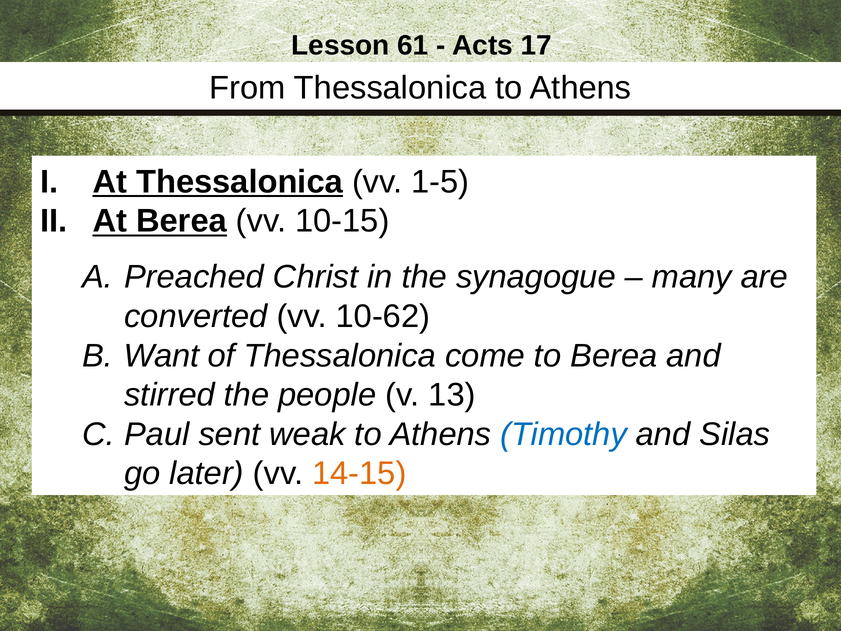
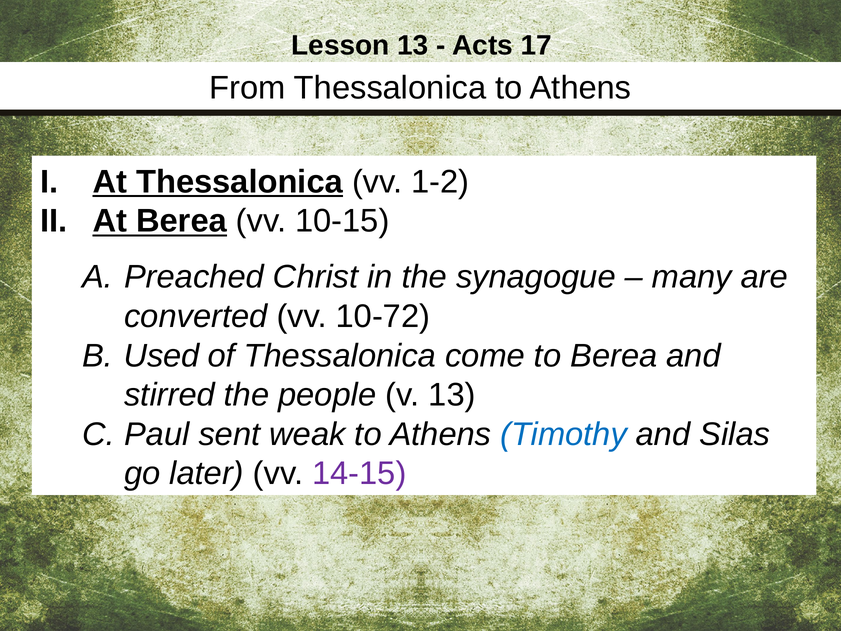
Lesson 61: 61 -> 13
1-5: 1-5 -> 1-2
10-62: 10-62 -> 10-72
Want: Want -> Used
14-15 colour: orange -> purple
